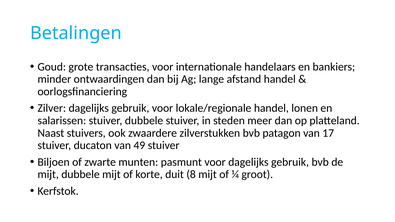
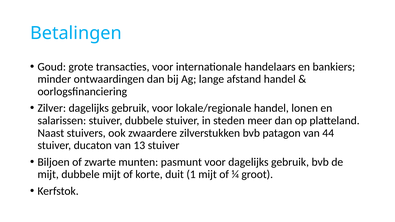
17: 17 -> 44
49: 49 -> 13
8: 8 -> 1
